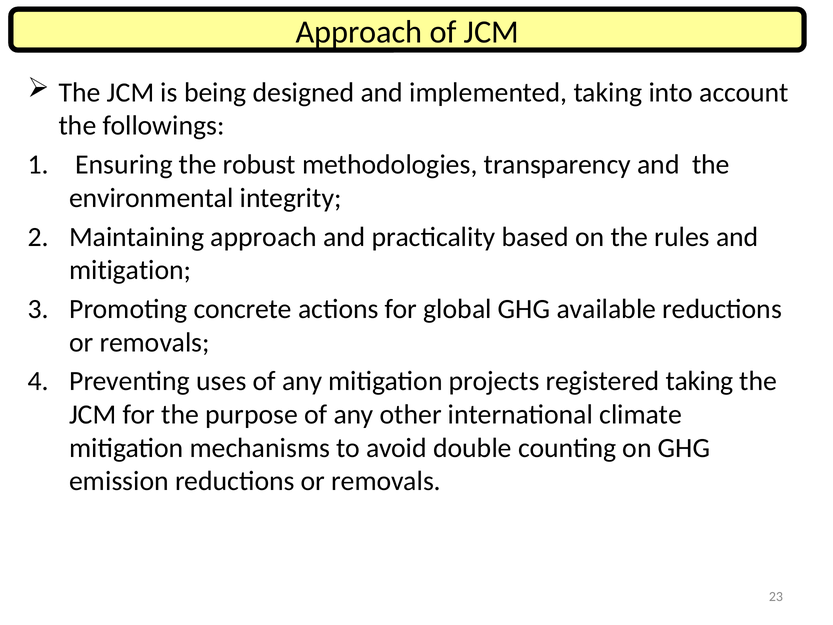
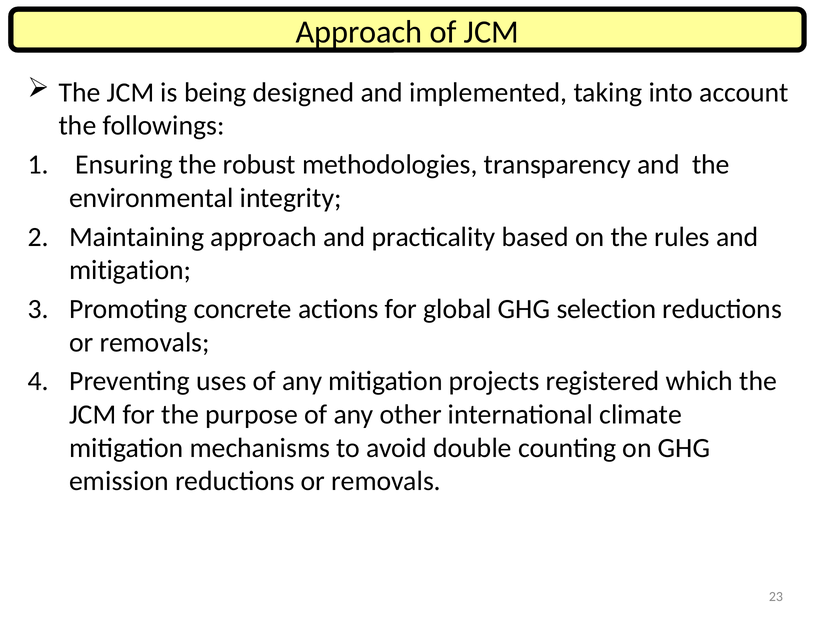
available: available -> selection
registered taking: taking -> which
